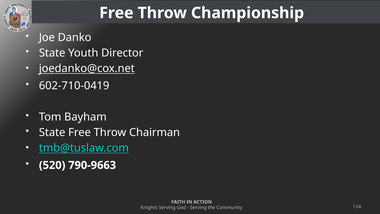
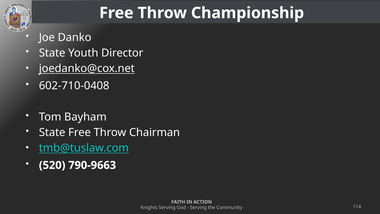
602-710-0419: 602-710-0419 -> 602-710-0408
